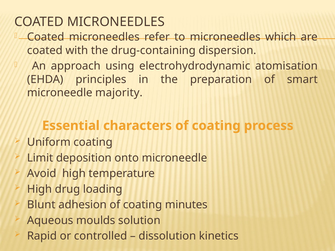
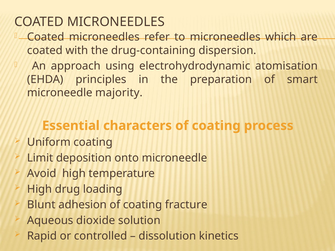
minutes: minutes -> fracture
moulds: moulds -> dioxide
